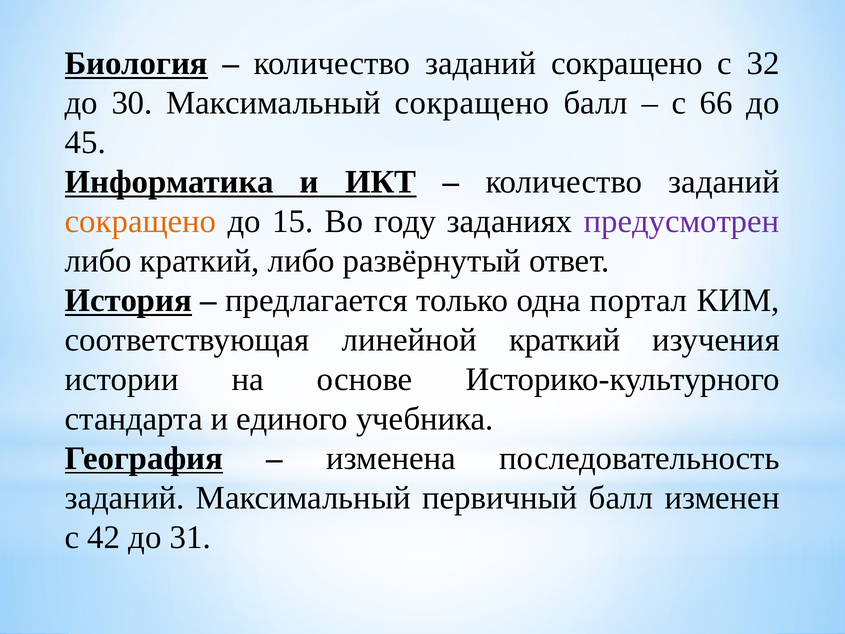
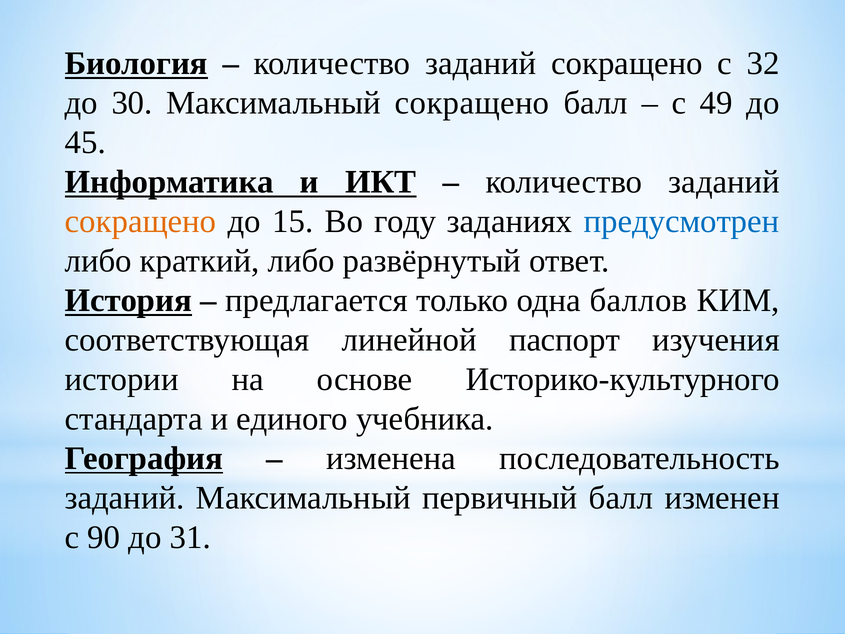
66: 66 -> 49
предусмотрен colour: purple -> blue
портал: портал -> баллов
линейной краткий: краткий -> паспорт
42: 42 -> 90
